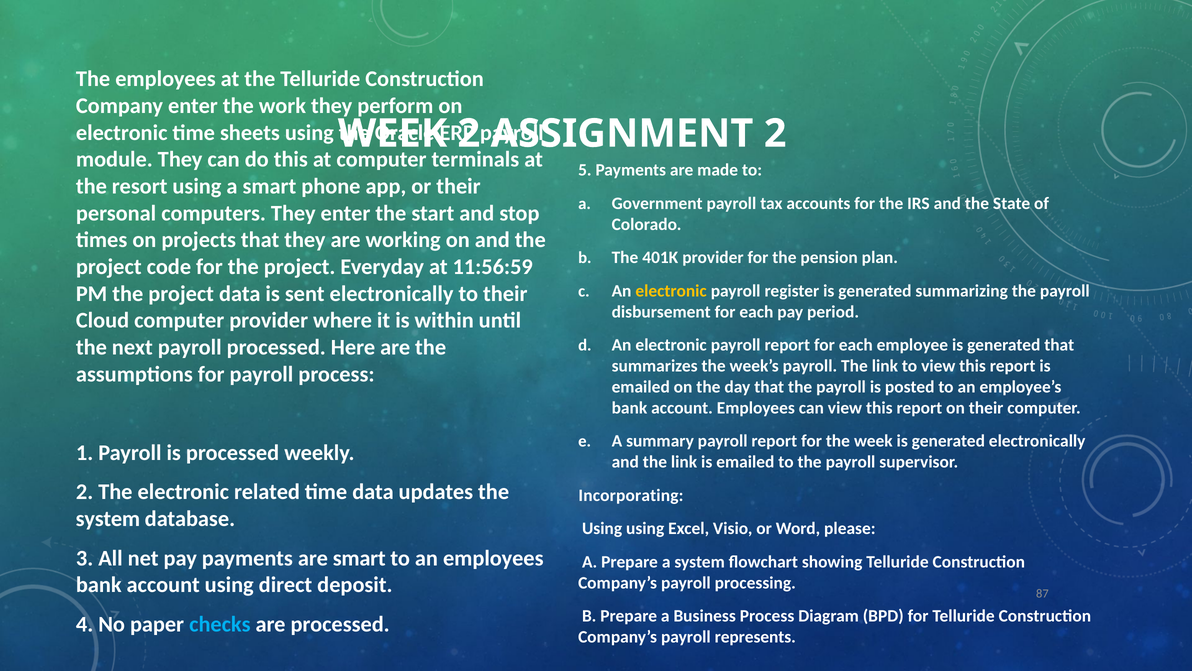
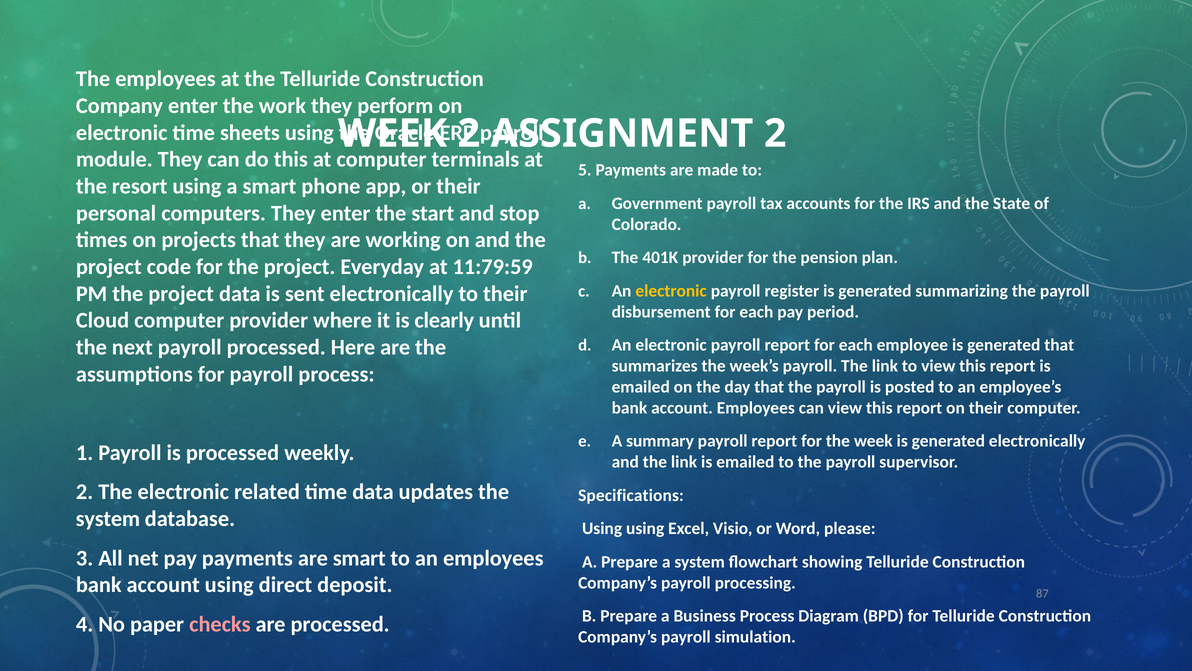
11:56:59: 11:56:59 -> 11:79:59
within: within -> clearly
Incorporating: Incorporating -> Specifications
checks colour: light blue -> pink
represents: represents -> simulation
